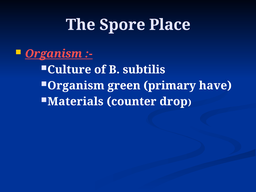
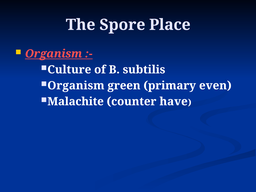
have: have -> even
Materials: Materials -> Malachite
drop: drop -> have
